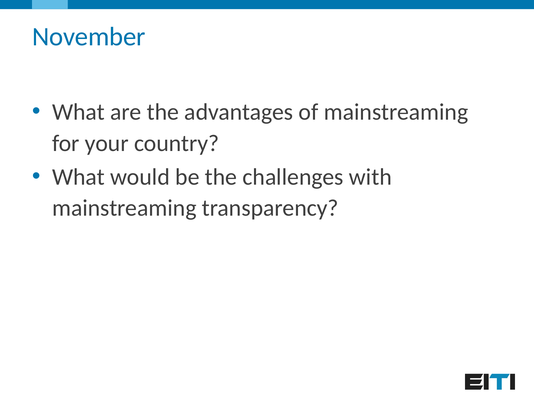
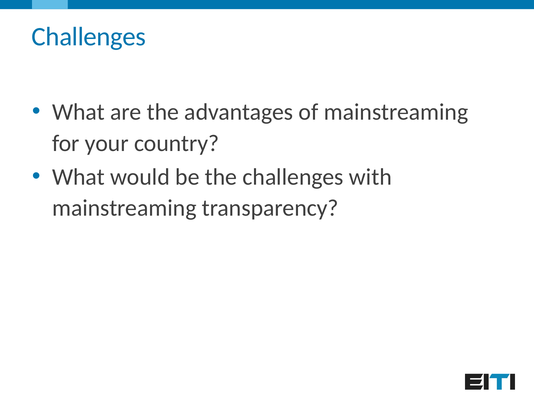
November at (89, 37): November -> Challenges
